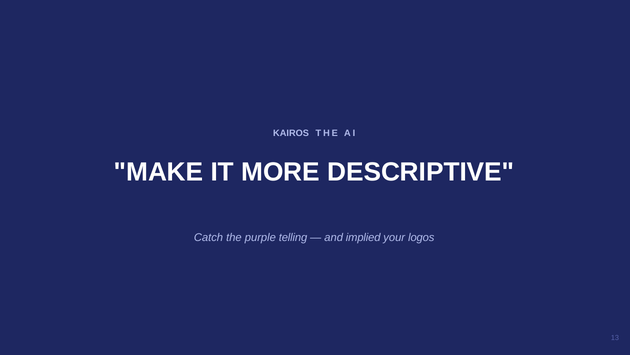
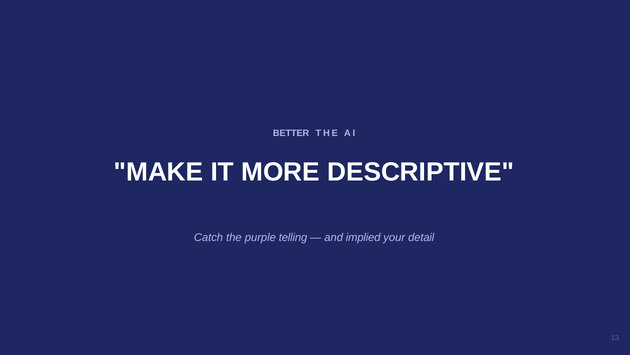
KAIROS: KAIROS -> BETTER
logos: logos -> detail
